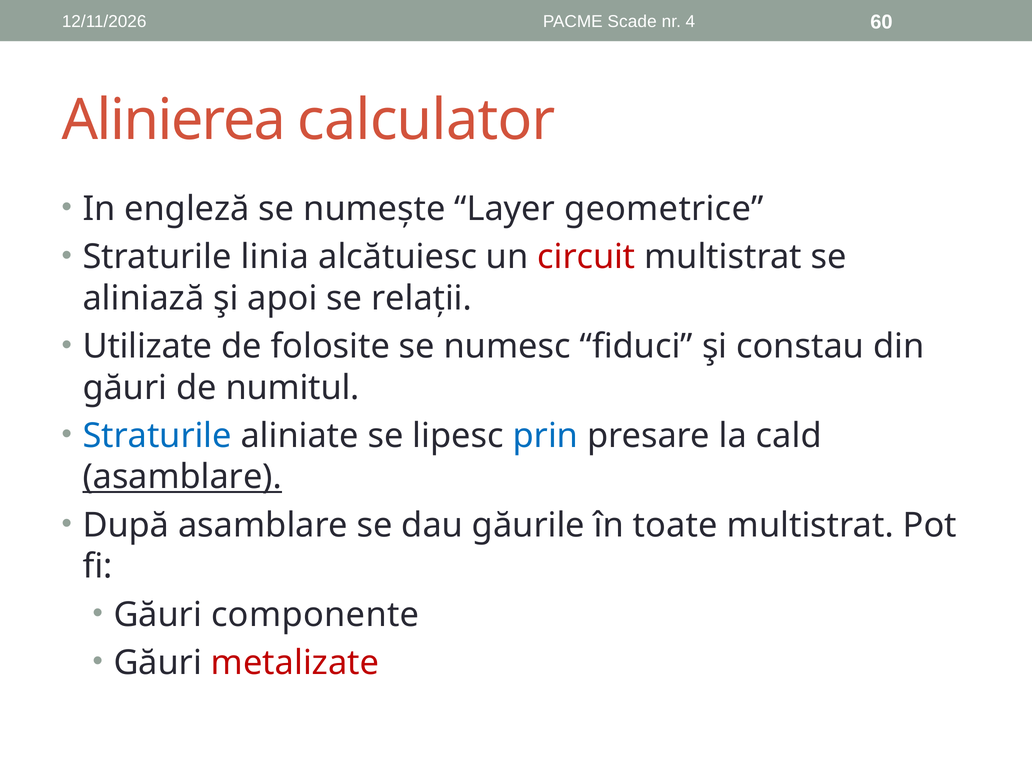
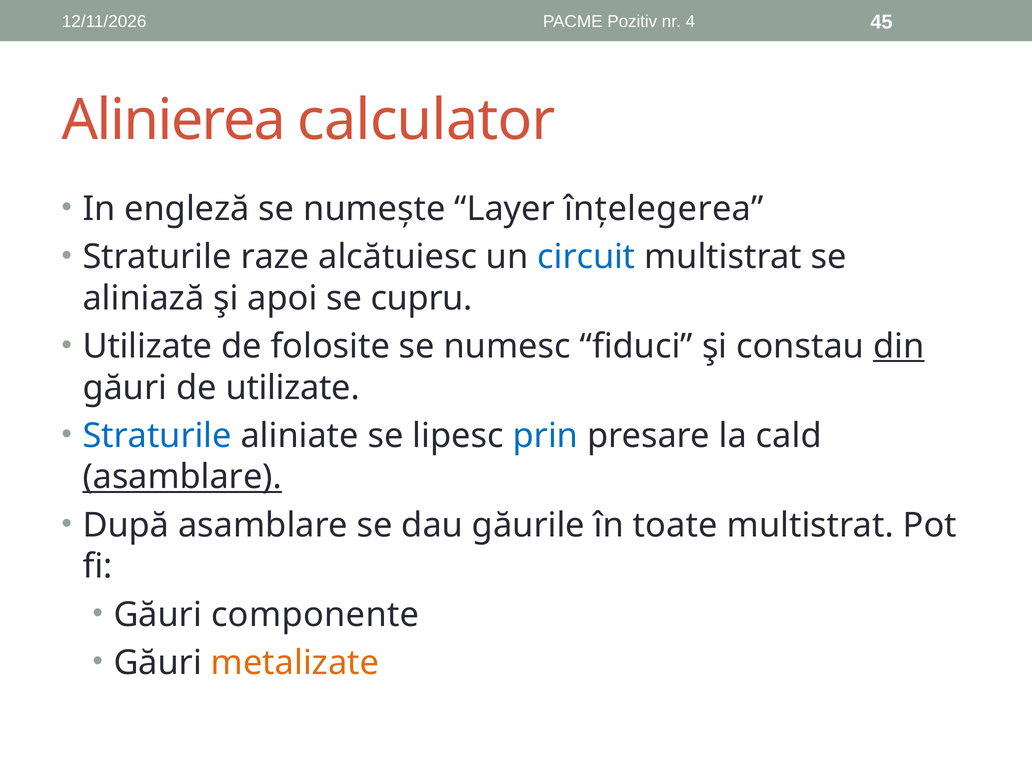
Scade: Scade -> Pozitiv
60: 60 -> 45
geometrice: geometrice -> înțelegerea
linia: linia -> raze
circuit colour: red -> blue
relații: relații -> cupru
din underline: none -> present
de numitul: numitul -> utilizate
metalizate colour: red -> orange
